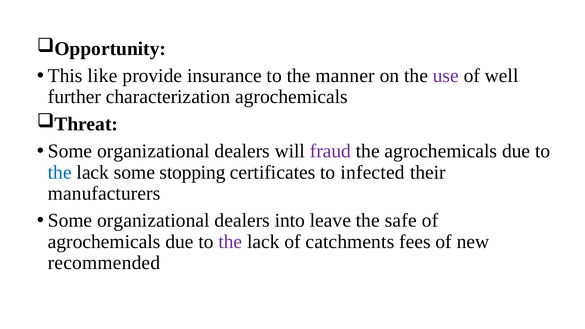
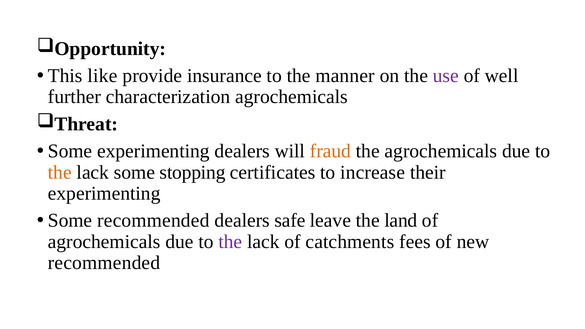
organizational at (153, 151): organizational -> experimenting
fraud colour: purple -> orange
the at (60, 172) colour: blue -> orange
infected: infected -> increase
manufacturers at (104, 193): manufacturers -> experimenting
organizational at (153, 221): organizational -> recommended
into: into -> safe
safe: safe -> land
